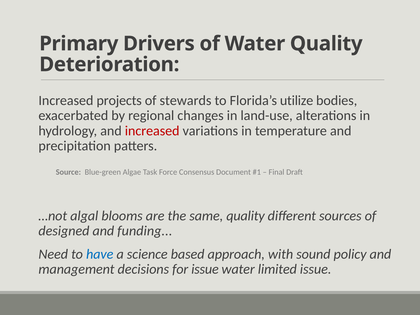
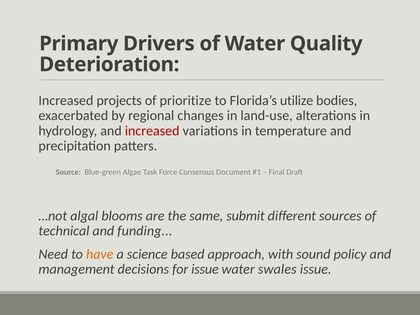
stewards: stewards -> prioritize
same quality: quality -> submit
designed: designed -> technical
have colour: blue -> orange
limited: limited -> swales
